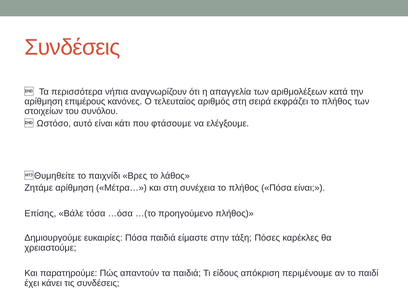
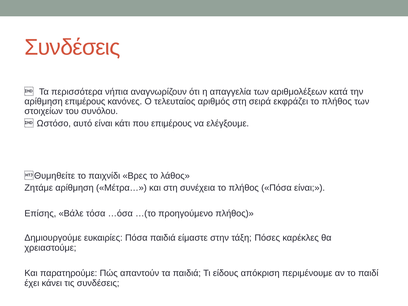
που φτάσουμε: φτάσουμε -> επιμέρους
